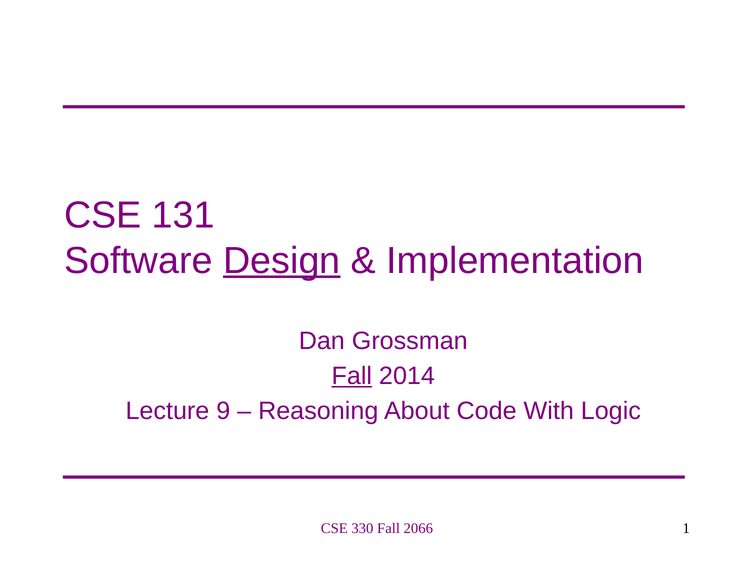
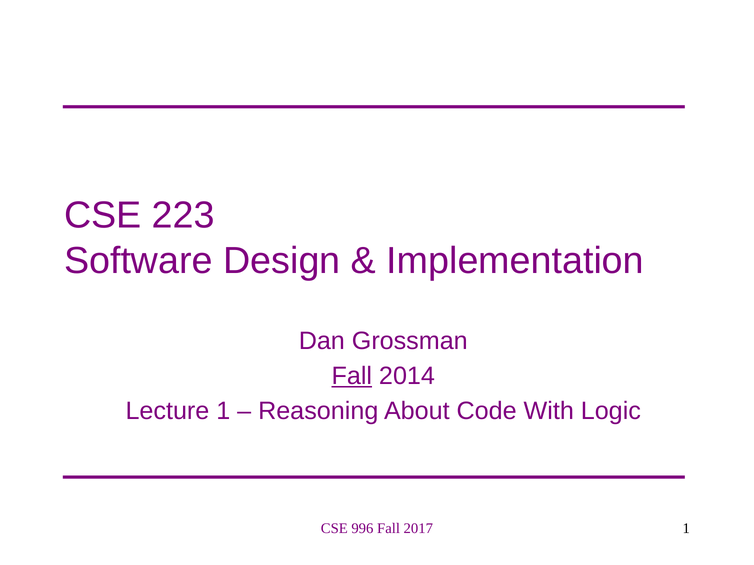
131: 131 -> 223
Design underline: present -> none
Lecture 9: 9 -> 1
330: 330 -> 996
2066: 2066 -> 2017
